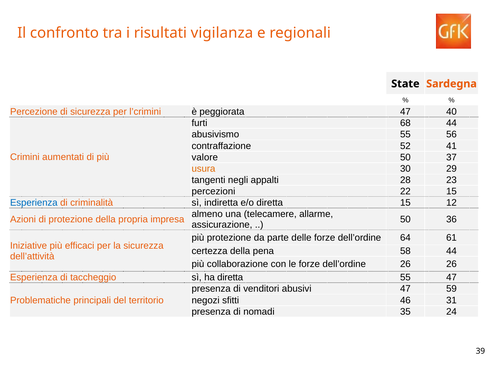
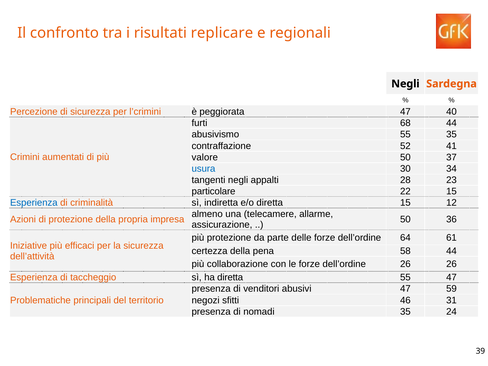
vigilanza: vigilanza -> replicare
State at (405, 84): State -> Negli
55 56: 56 -> 35
usura colour: orange -> blue
29: 29 -> 34
percezioni: percezioni -> particolare
